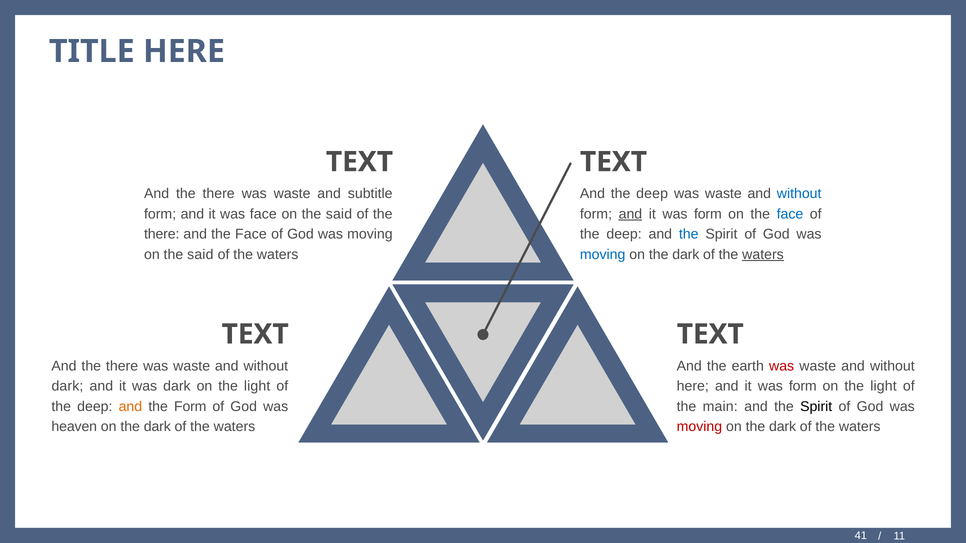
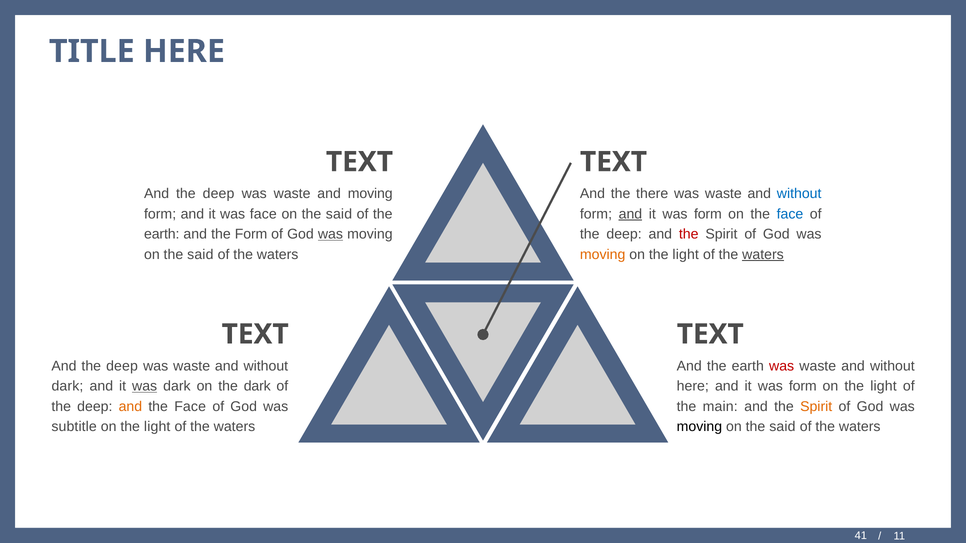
there at (219, 194): there -> deep
and subtitle: subtitle -> moving
And the deep: deep -> there
there at (162, 234): there -> earth
and the Face: Face -> Form
was at (330, 234) underline: none -> present
the at (689, 234) colour: blue -> red
moving at (603, 255) colour: blue -> orange
dark at (686, 255): dark -> light
there at (122, 366): there -> deep
was at (145, 386) underline: none -> present
dark on the light: light -> dark
Form at (190, 407): Form -> Face
Spirit at (816, 407) colour: black -> orange
heaven: heaven -> subtitle
dark at (157, 427): dark -> light
moving at (699, 427) colour: red -> black
dark at (783, 427): dark -> said
